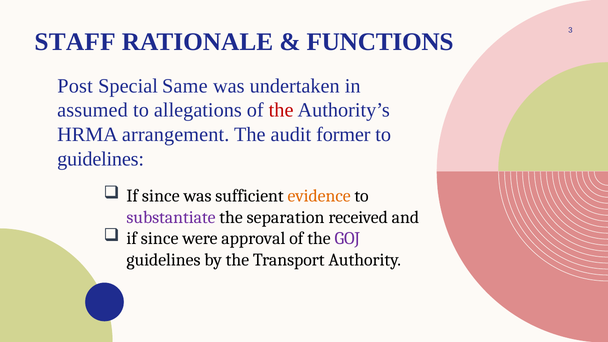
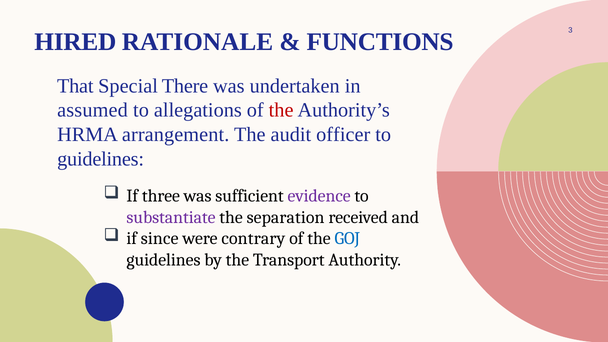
STAFF: STAFF -> HIRED
Post: Post -> That
Same: Same -> There
former: former -> officer
since at (161, 196): since -> three
evidence colour: orange -> purple
approval: approval -> contrary
GOJ colour: purple -> blue
